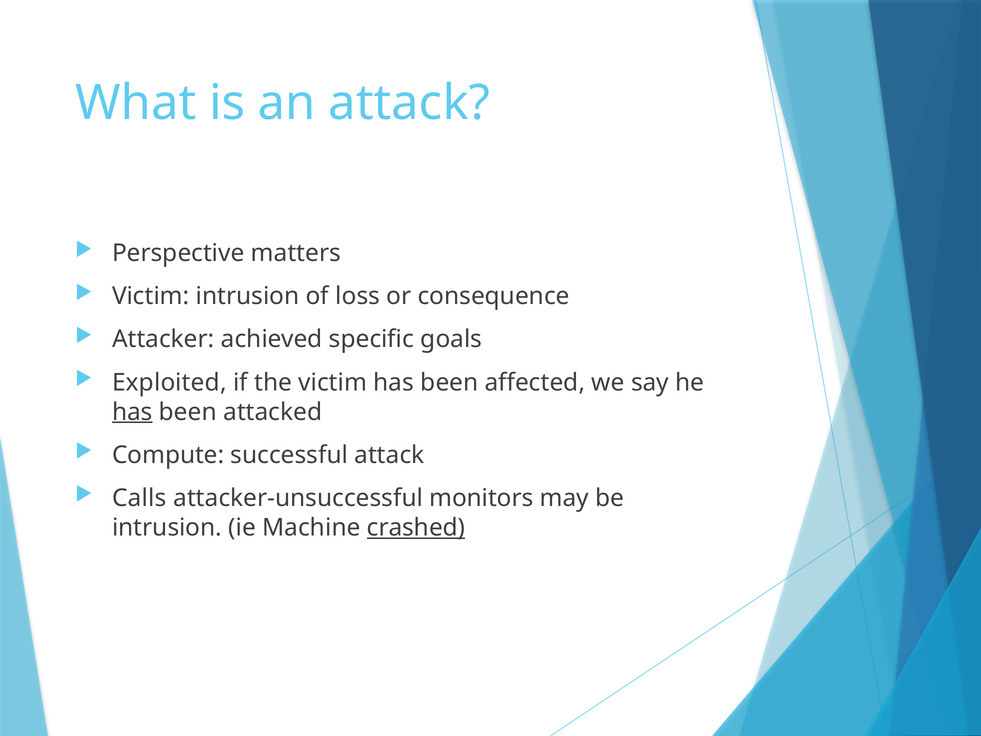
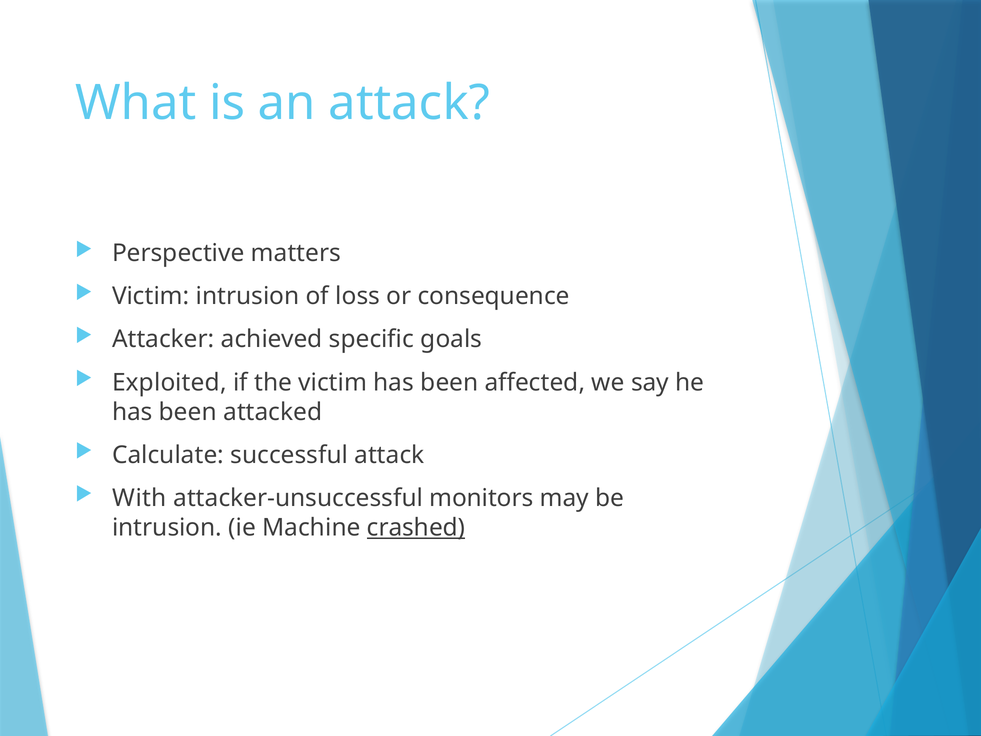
has at (132, 412) underline: present -> none
Compute: Compute -> Calculate
Calls: Calls -> With
